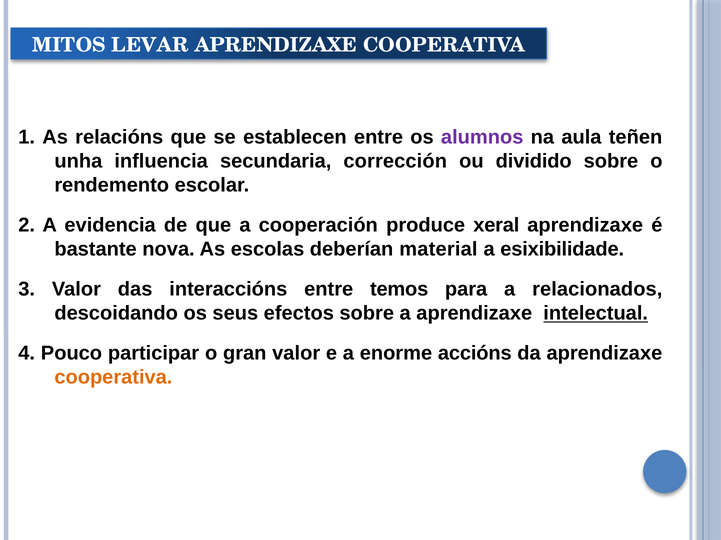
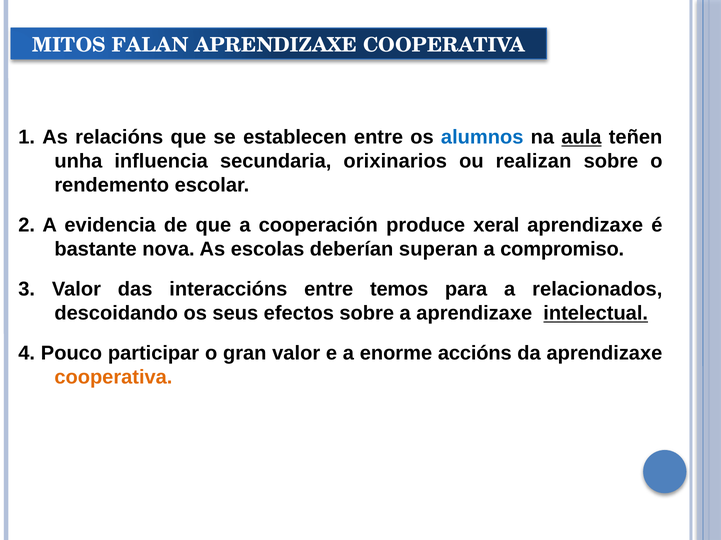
LEVAR: LEVAR -> FALAN
alumnos colour: purple -> blue
aula underline: none -> present
corrección: corrección -> orixinarios
dividido: dividido -> realizan
material: material -> superan
esixibilidade: esixibilidade -> compromiso
